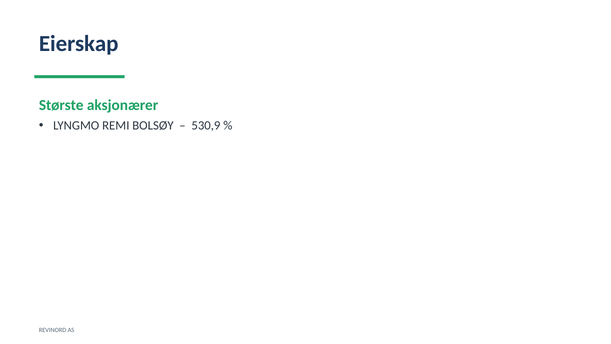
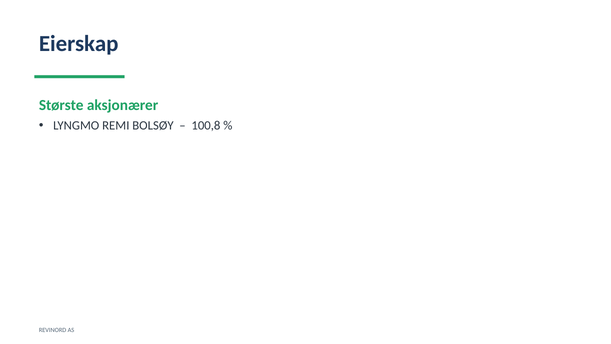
530,9: 530,9 -> 100,8
